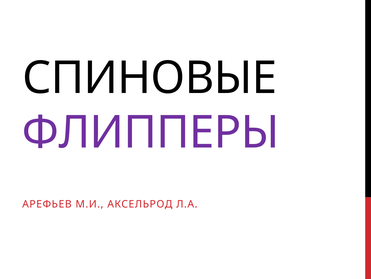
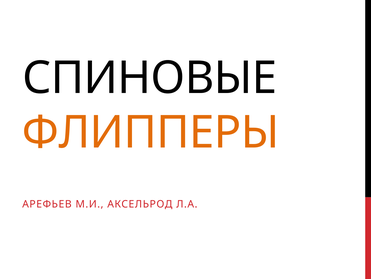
ФЛИППЕРЫ colour: purple -> orange
